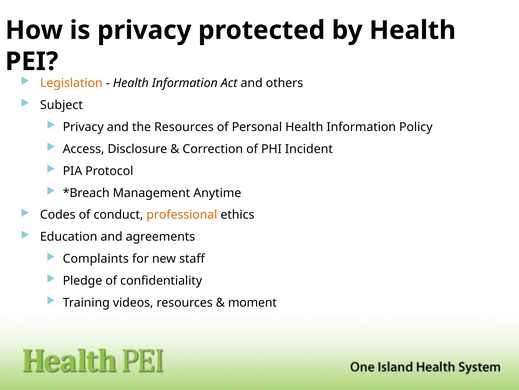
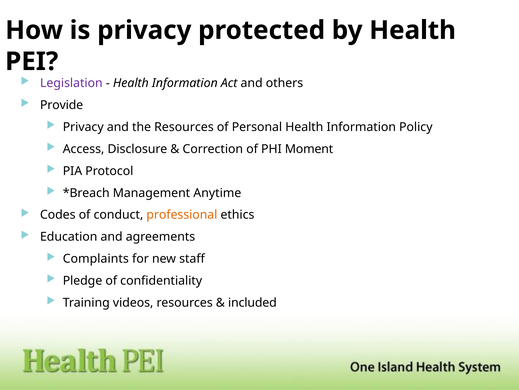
Legislation colour: orange -> purple
Subject: Subject -> Provide
Incident: Incident -> Moment
moment: moment -> included
